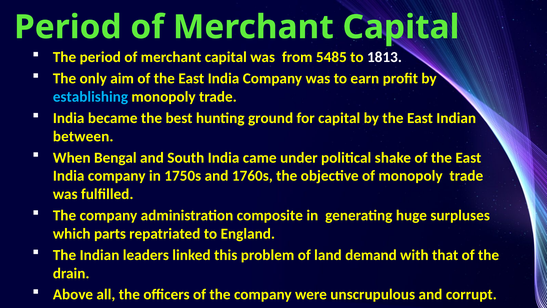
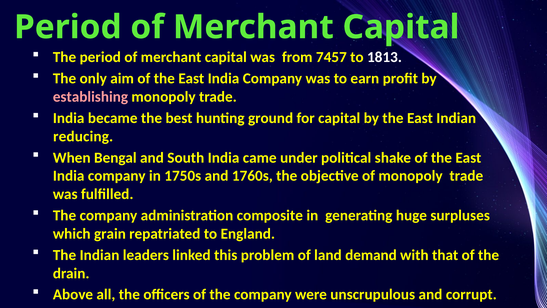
5485: 5485 -> 7457
establishing colour: light blue -> pink
between: between -> reducing
parts: parts -> grain
